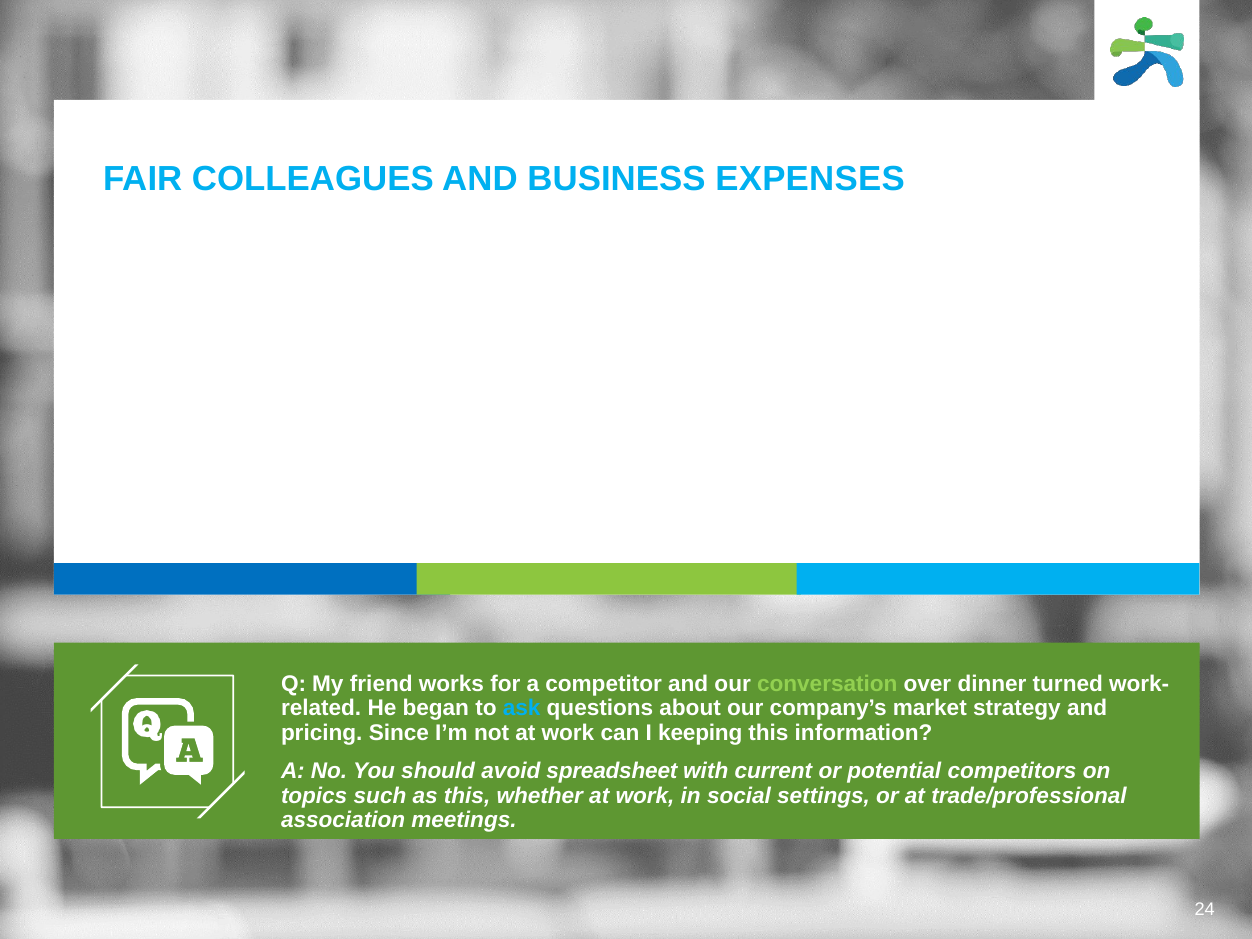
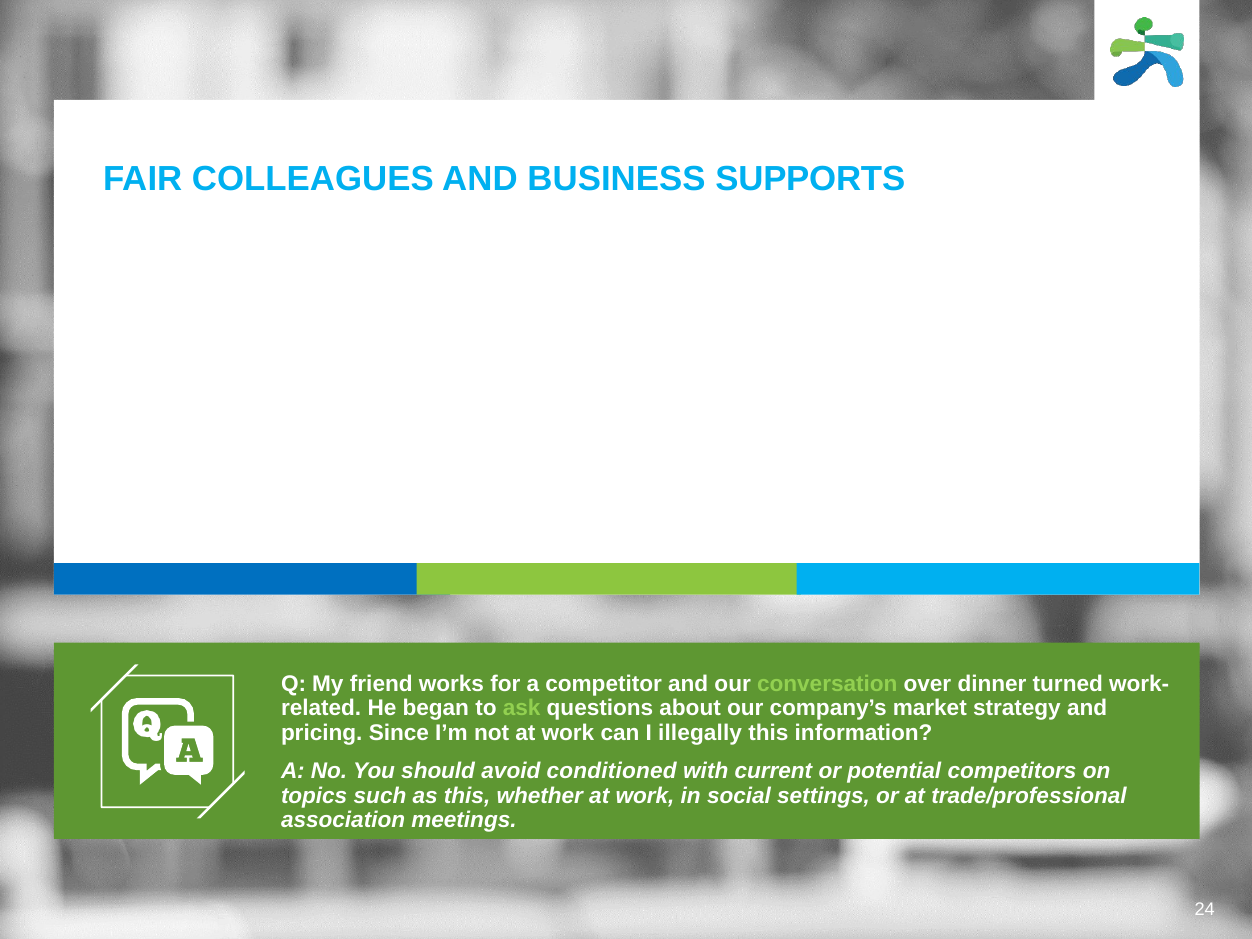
EXPENSES: EXPENSES -> SUPPORTS
ask colour: light blue -> light green
I keeping: keeping -> illegally
avoid spreadsheet: spreadsheet -> conditioned
